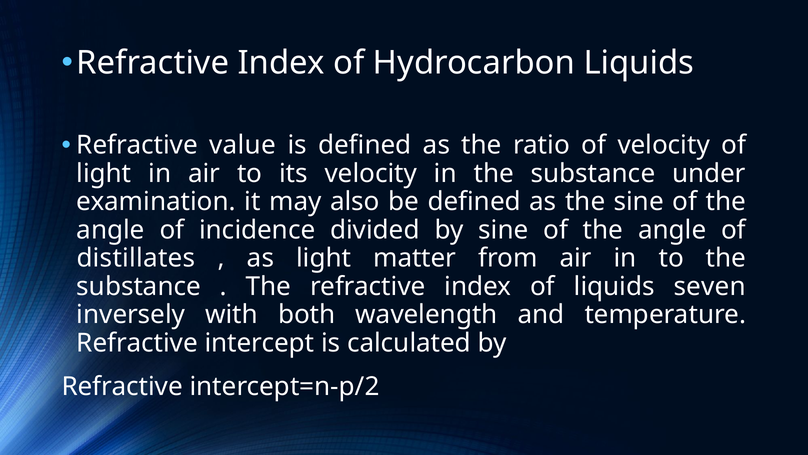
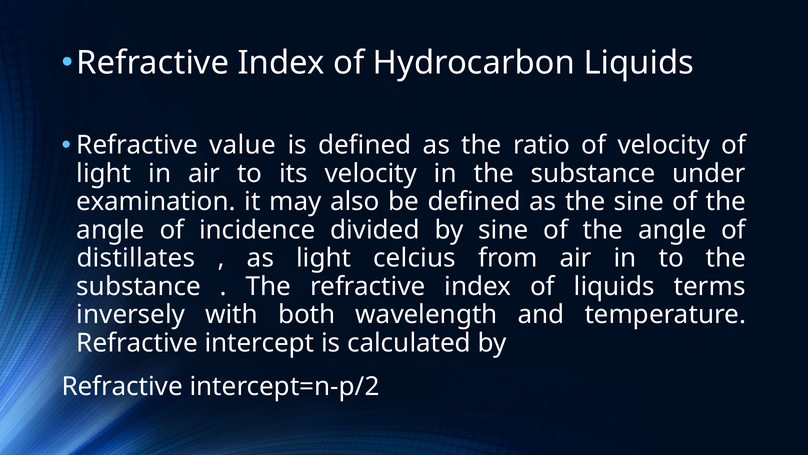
matter: matter -> celcius
seven: seven -> terms
